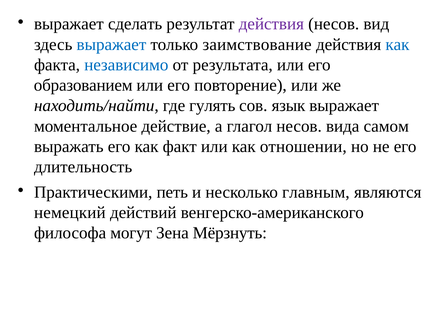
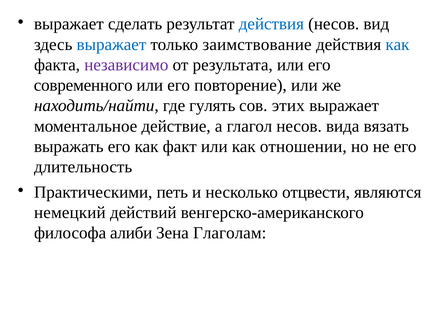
действия at (271, 24) colour: purple -> blue
независимо colour: blue -> purple
образованием: образованием -> современного
язык: язык -> этих
самом: самом -> вязать
главным: главным -> отцвести
могут: могут -> алиби
Мёрзнуть: Мёрзнуть -> Глаголам
